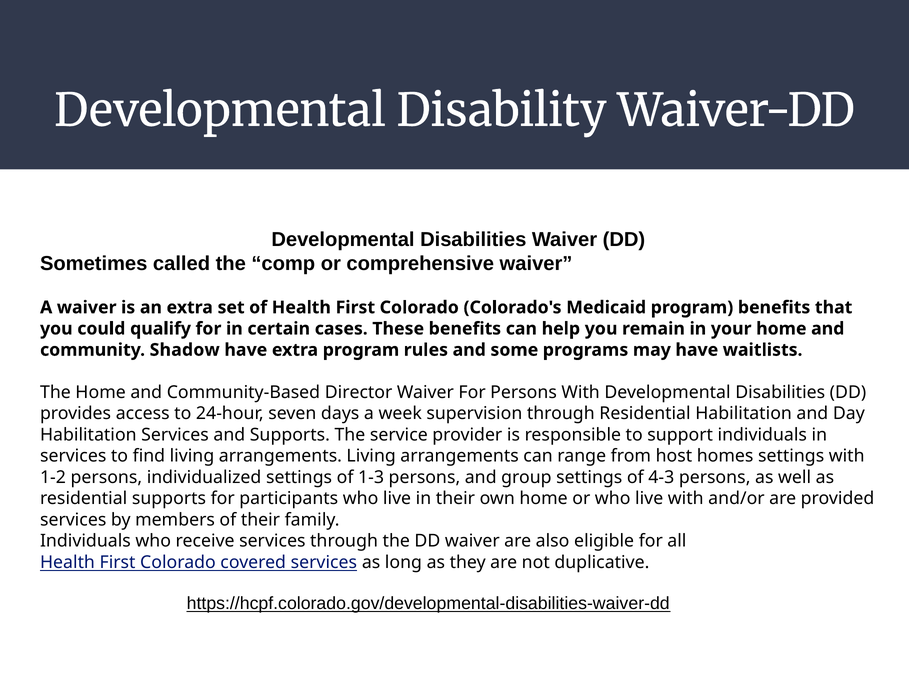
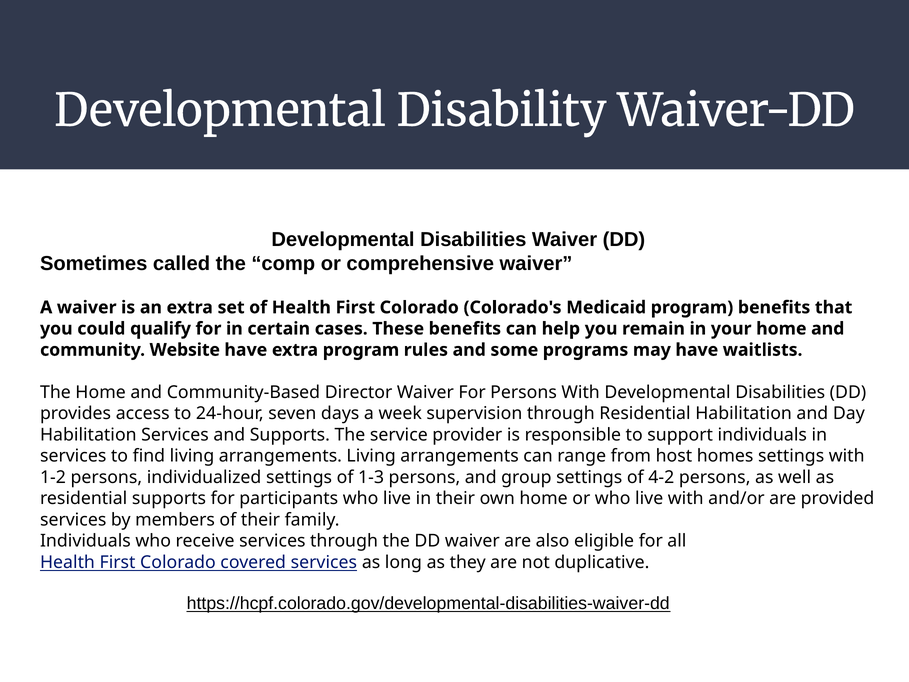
Shadow: Shadow -> Website
4-3: 4-3 -> 4-2
